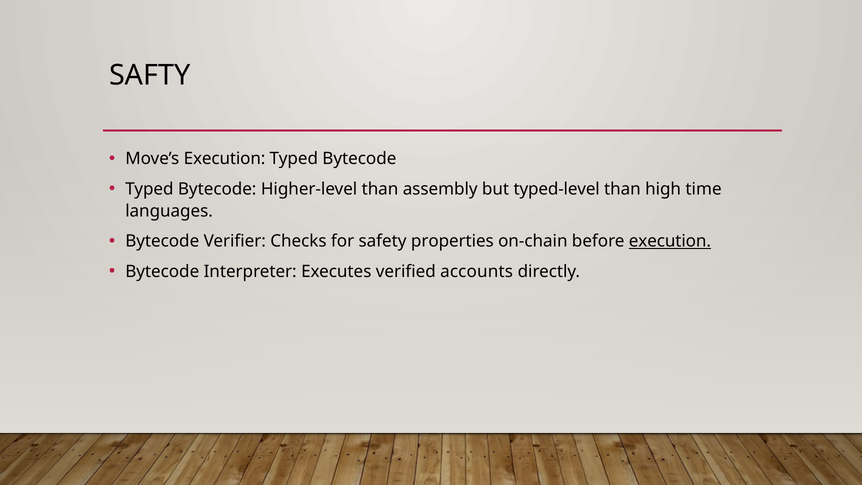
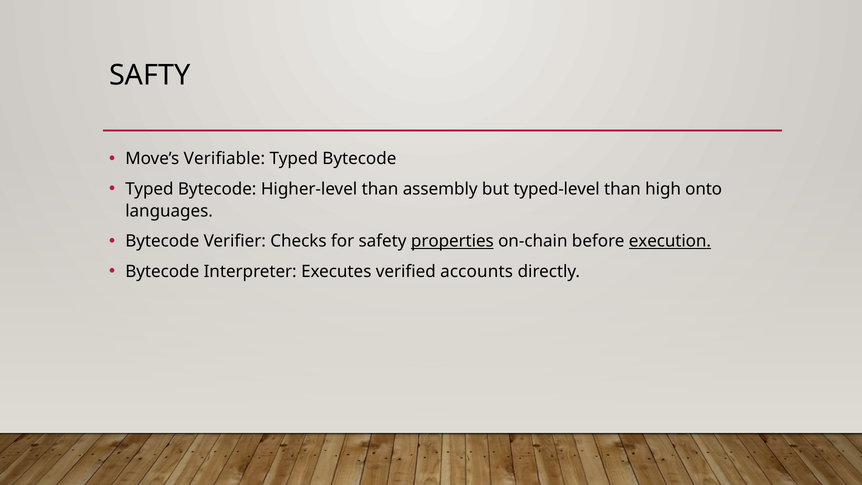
Move’s Execution: Execution -> Verifiable
time: time -> onto
properties underline: none -> present
